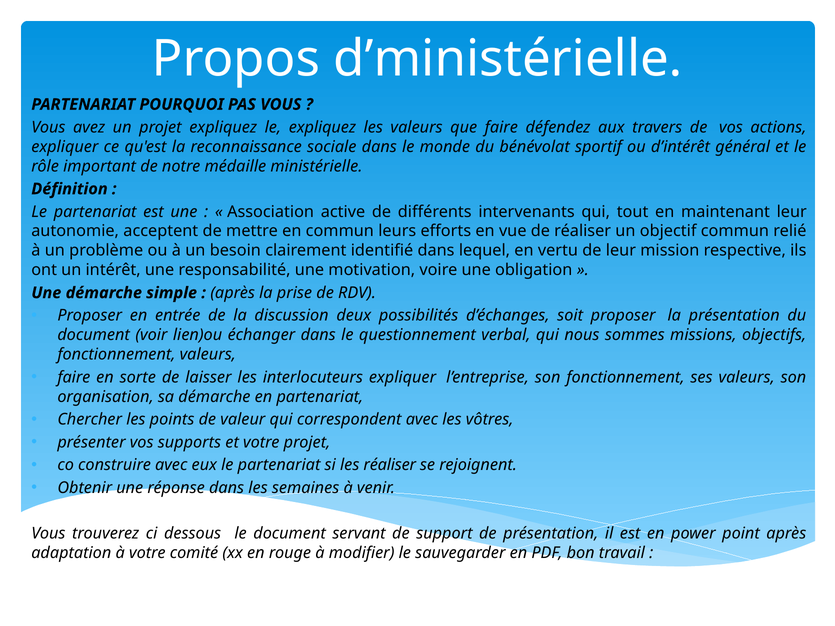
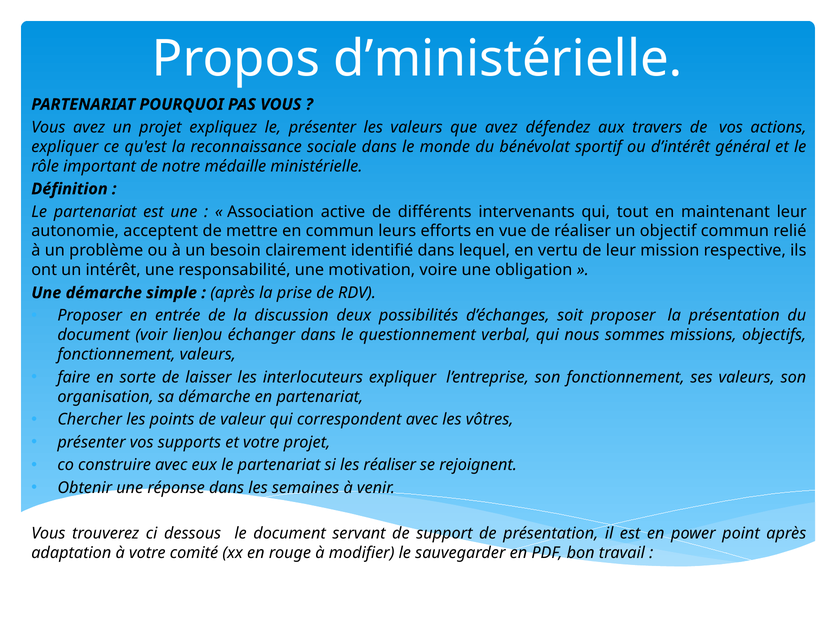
le expliquez: expliquez -> présenter
que faire: faire -> avez
